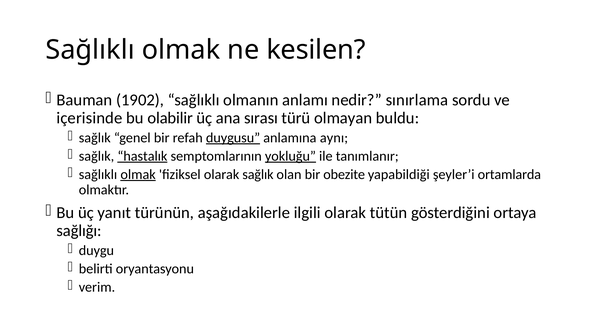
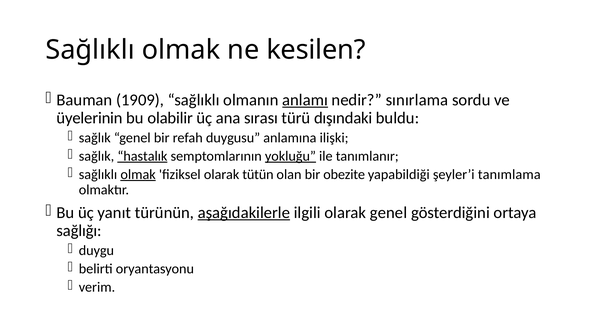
1902: 1902 -> 1909
anlamı underline: none -> present
içerisinde: içerisinde -> üyelerinin
olmayan: olmayan -> dışındaki
duygusu underline: present -> none
aynı: aynı -> ilişki
olarak sağlık: sağlık -> tütün
ortamlarda: ortamlarda -> tanımlama
aşağıdakilerle underline: none -> present
olarak tütün: tütün -> genel
